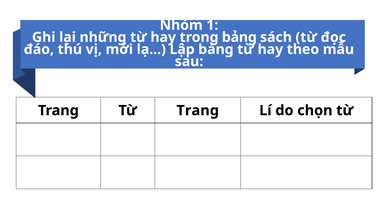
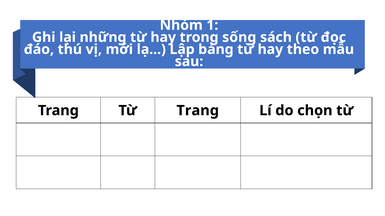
bảng at (239, 37): bảng -> sống
